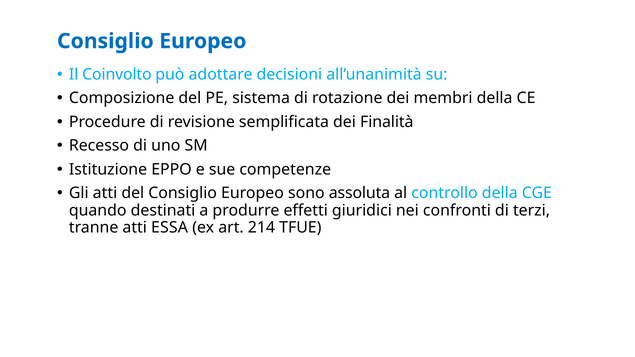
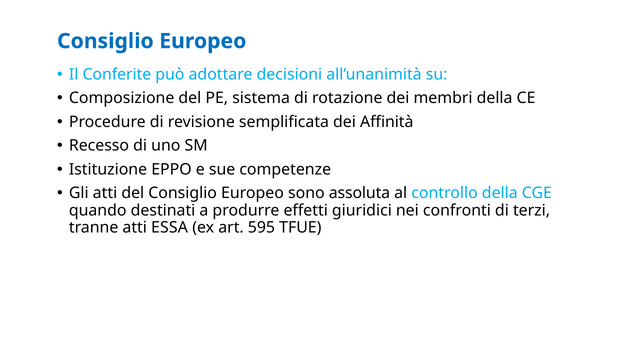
Coinvolto: Coinvolto -> Conferite
Finalità: Finalità -> Affinità
214: 214 -> 595
